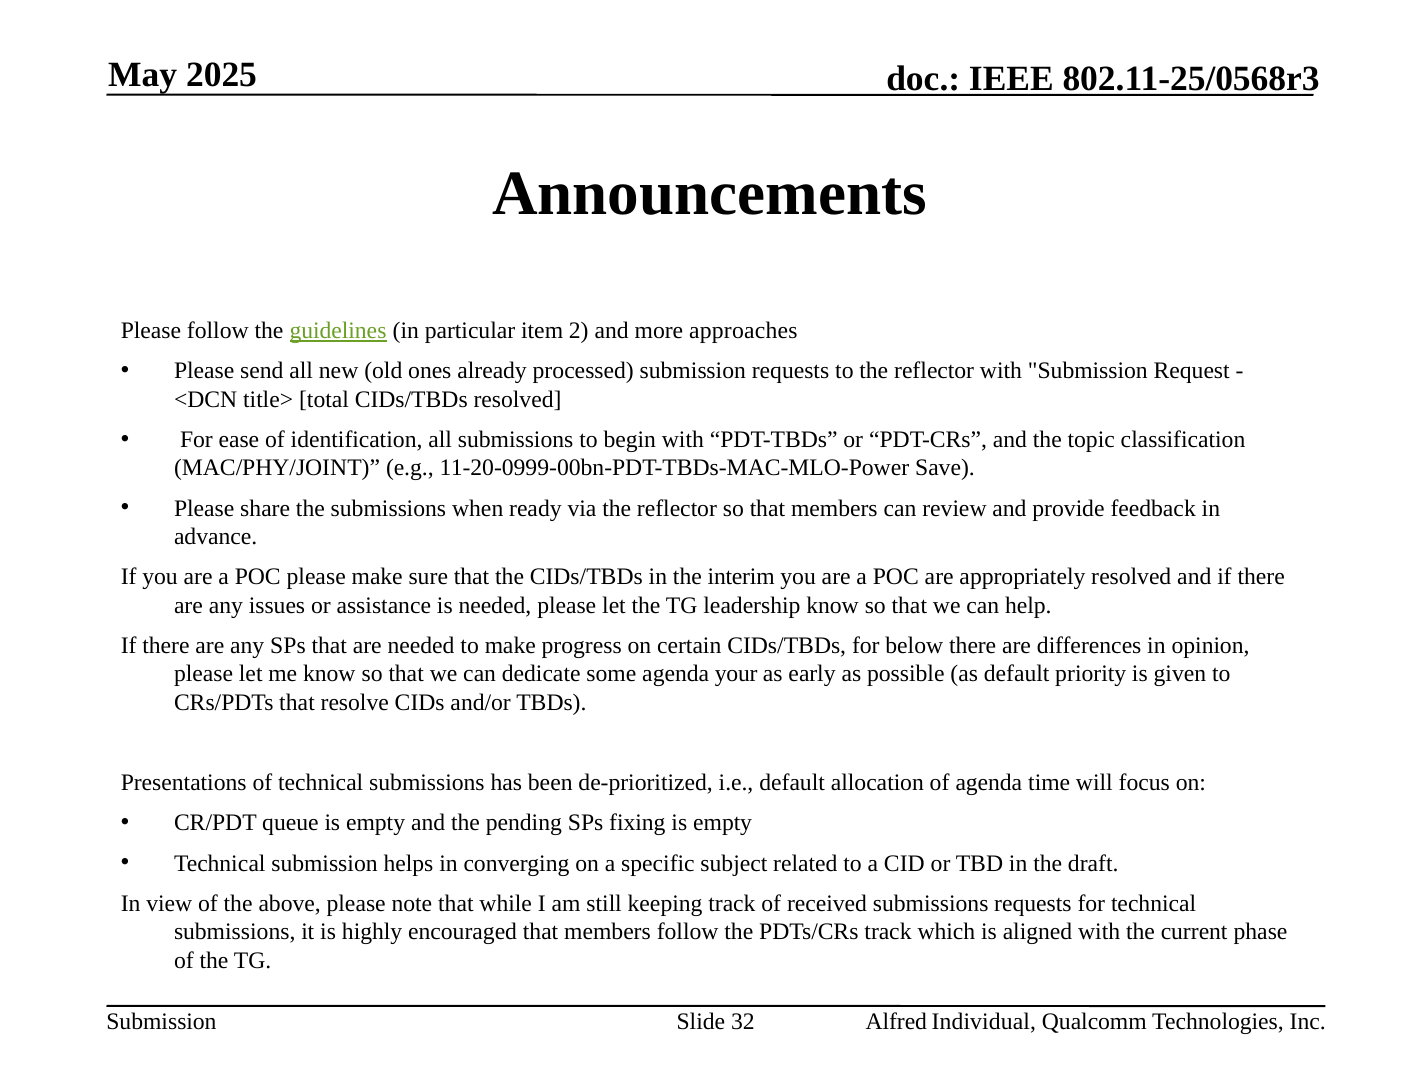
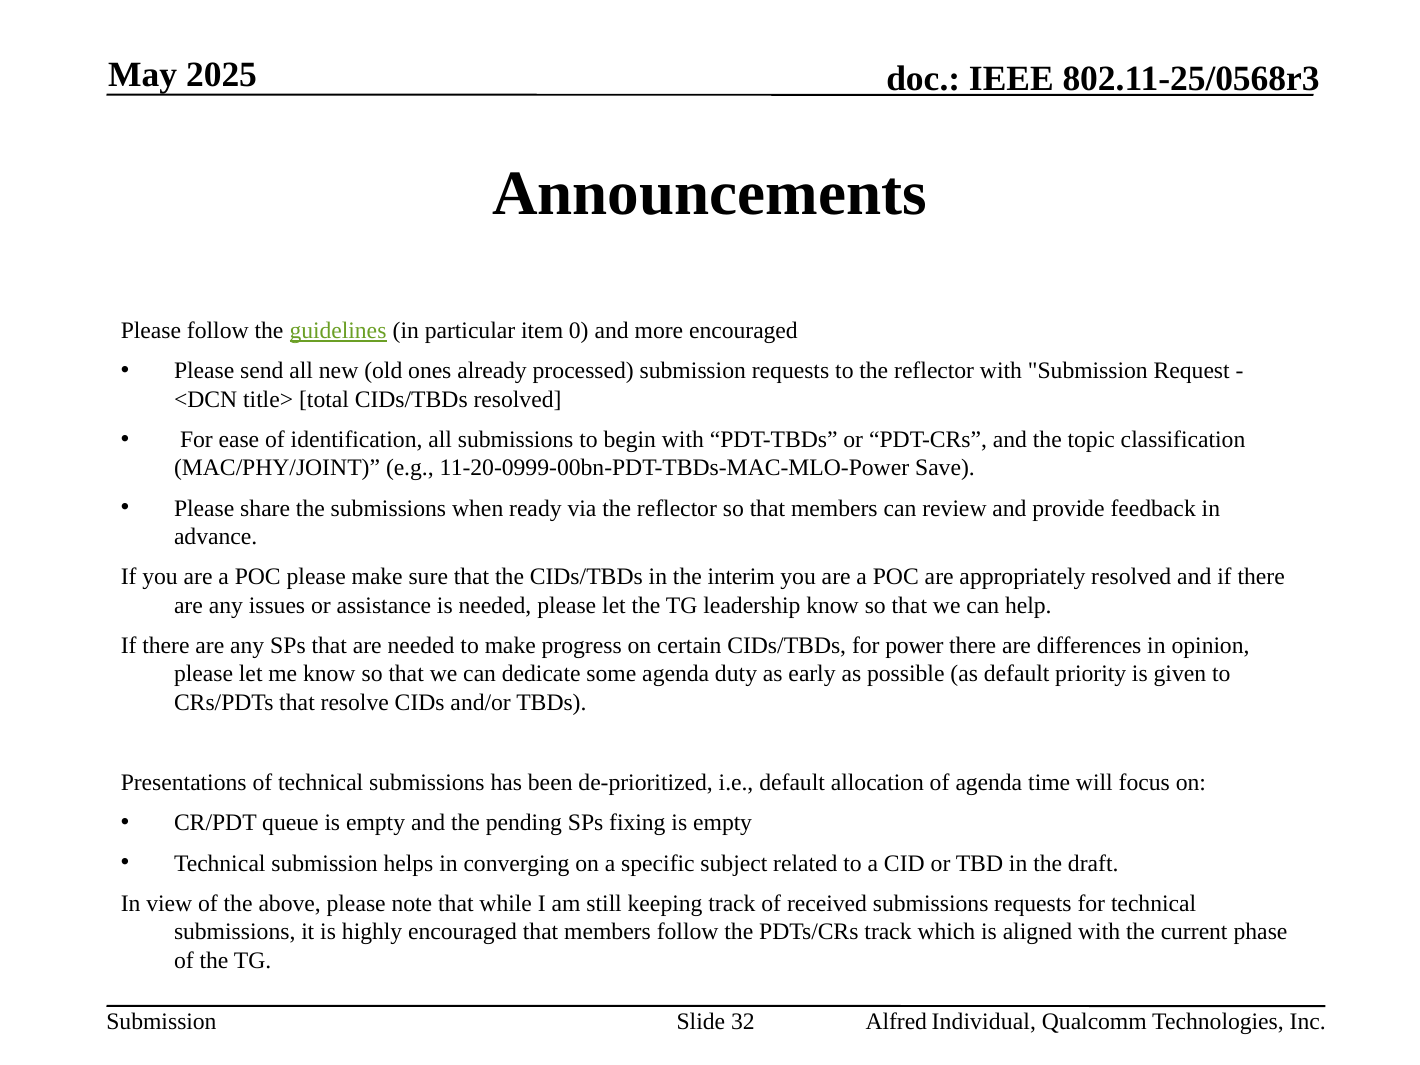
2: 2 -> 0
more approaches: approaches -> encouraged
below: below -> power
your: your -> duty
